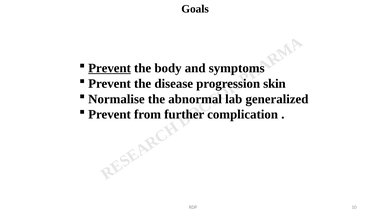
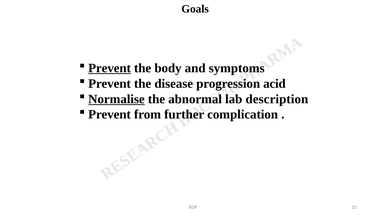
skin: skin -> acid
Normalise underline: none -> present
generalized: generalized -> description
